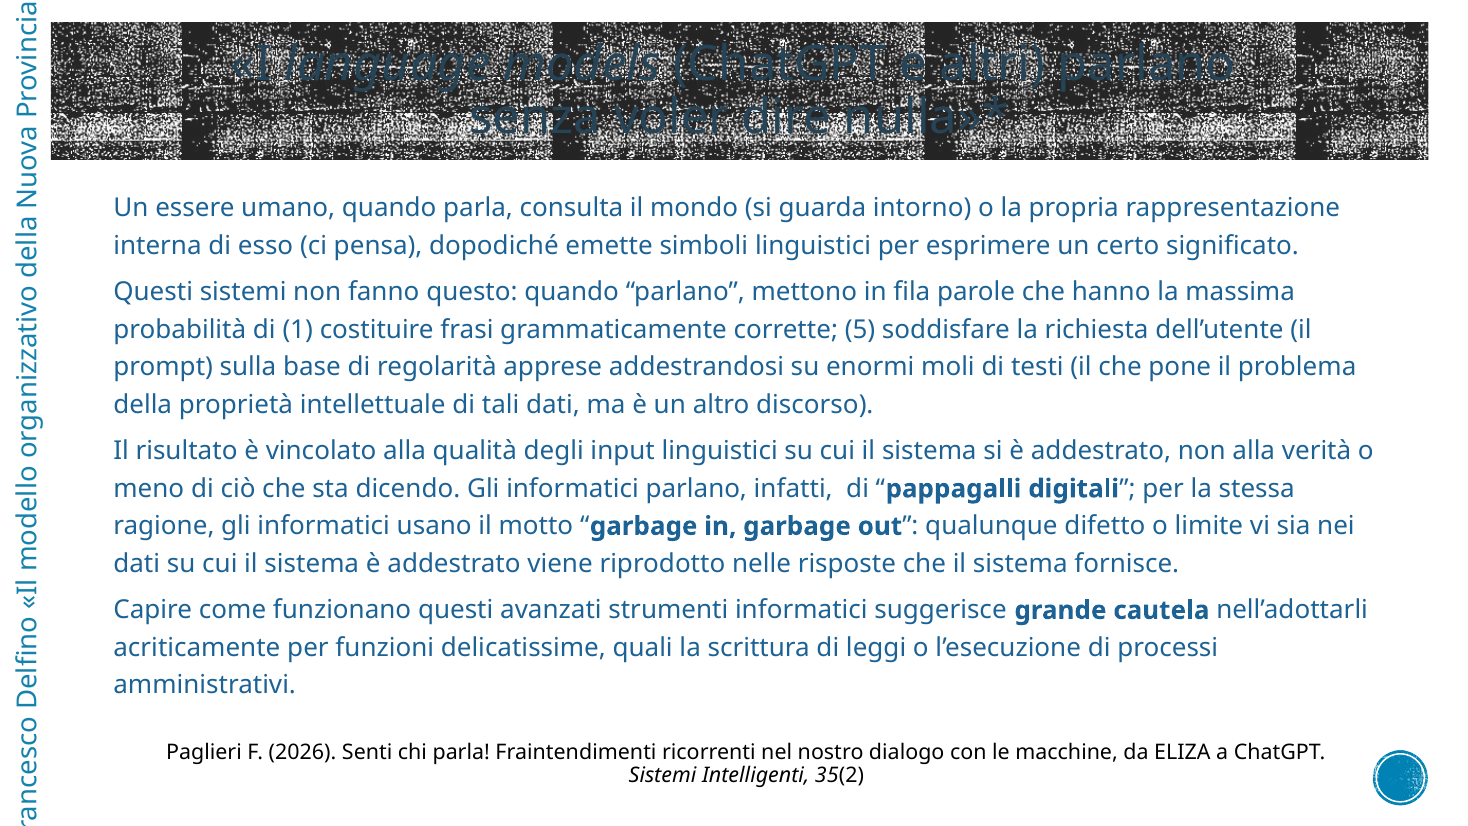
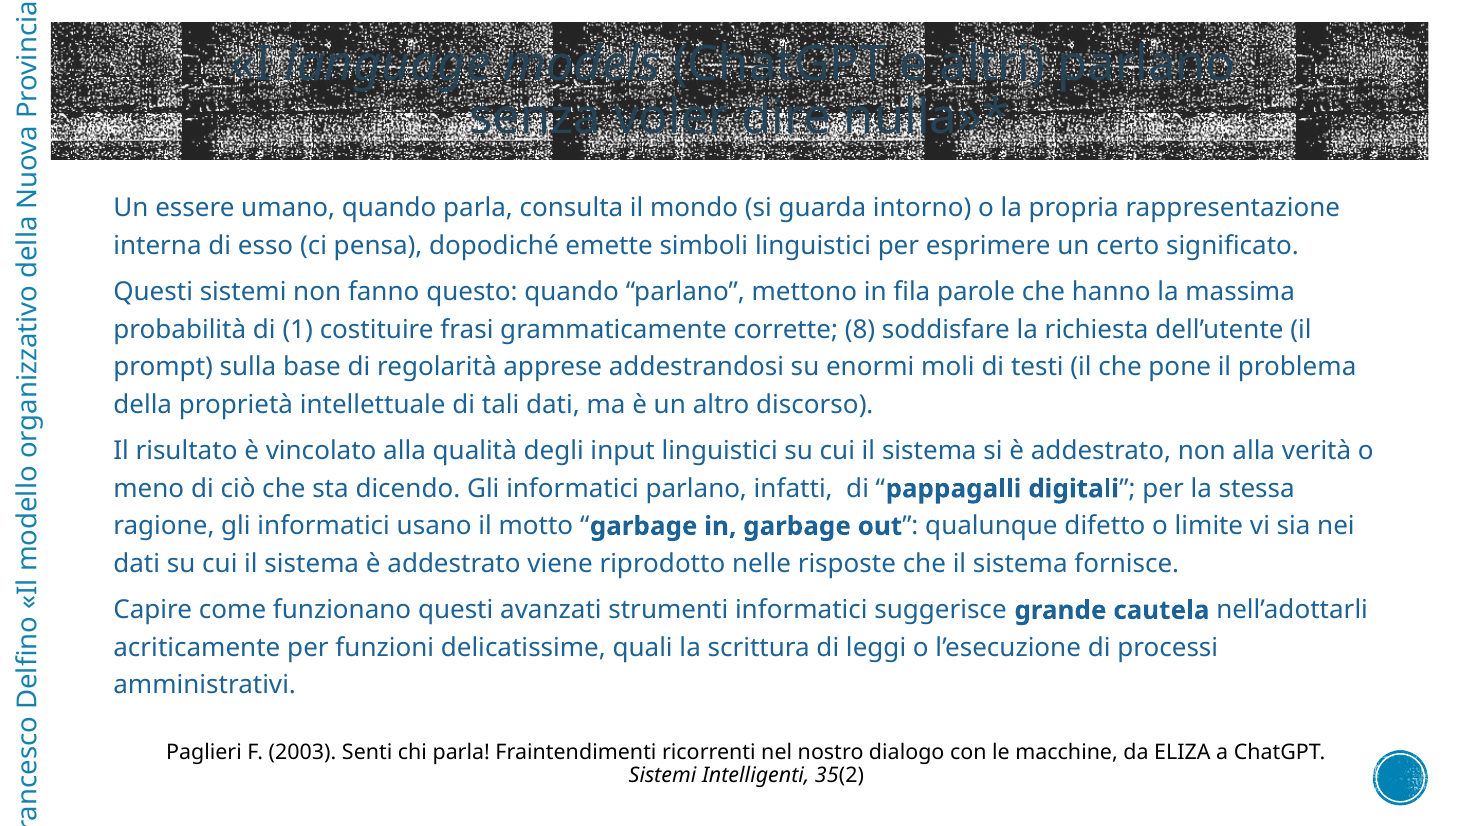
5: 5 -> 8
2026: 2026 -> 2003
